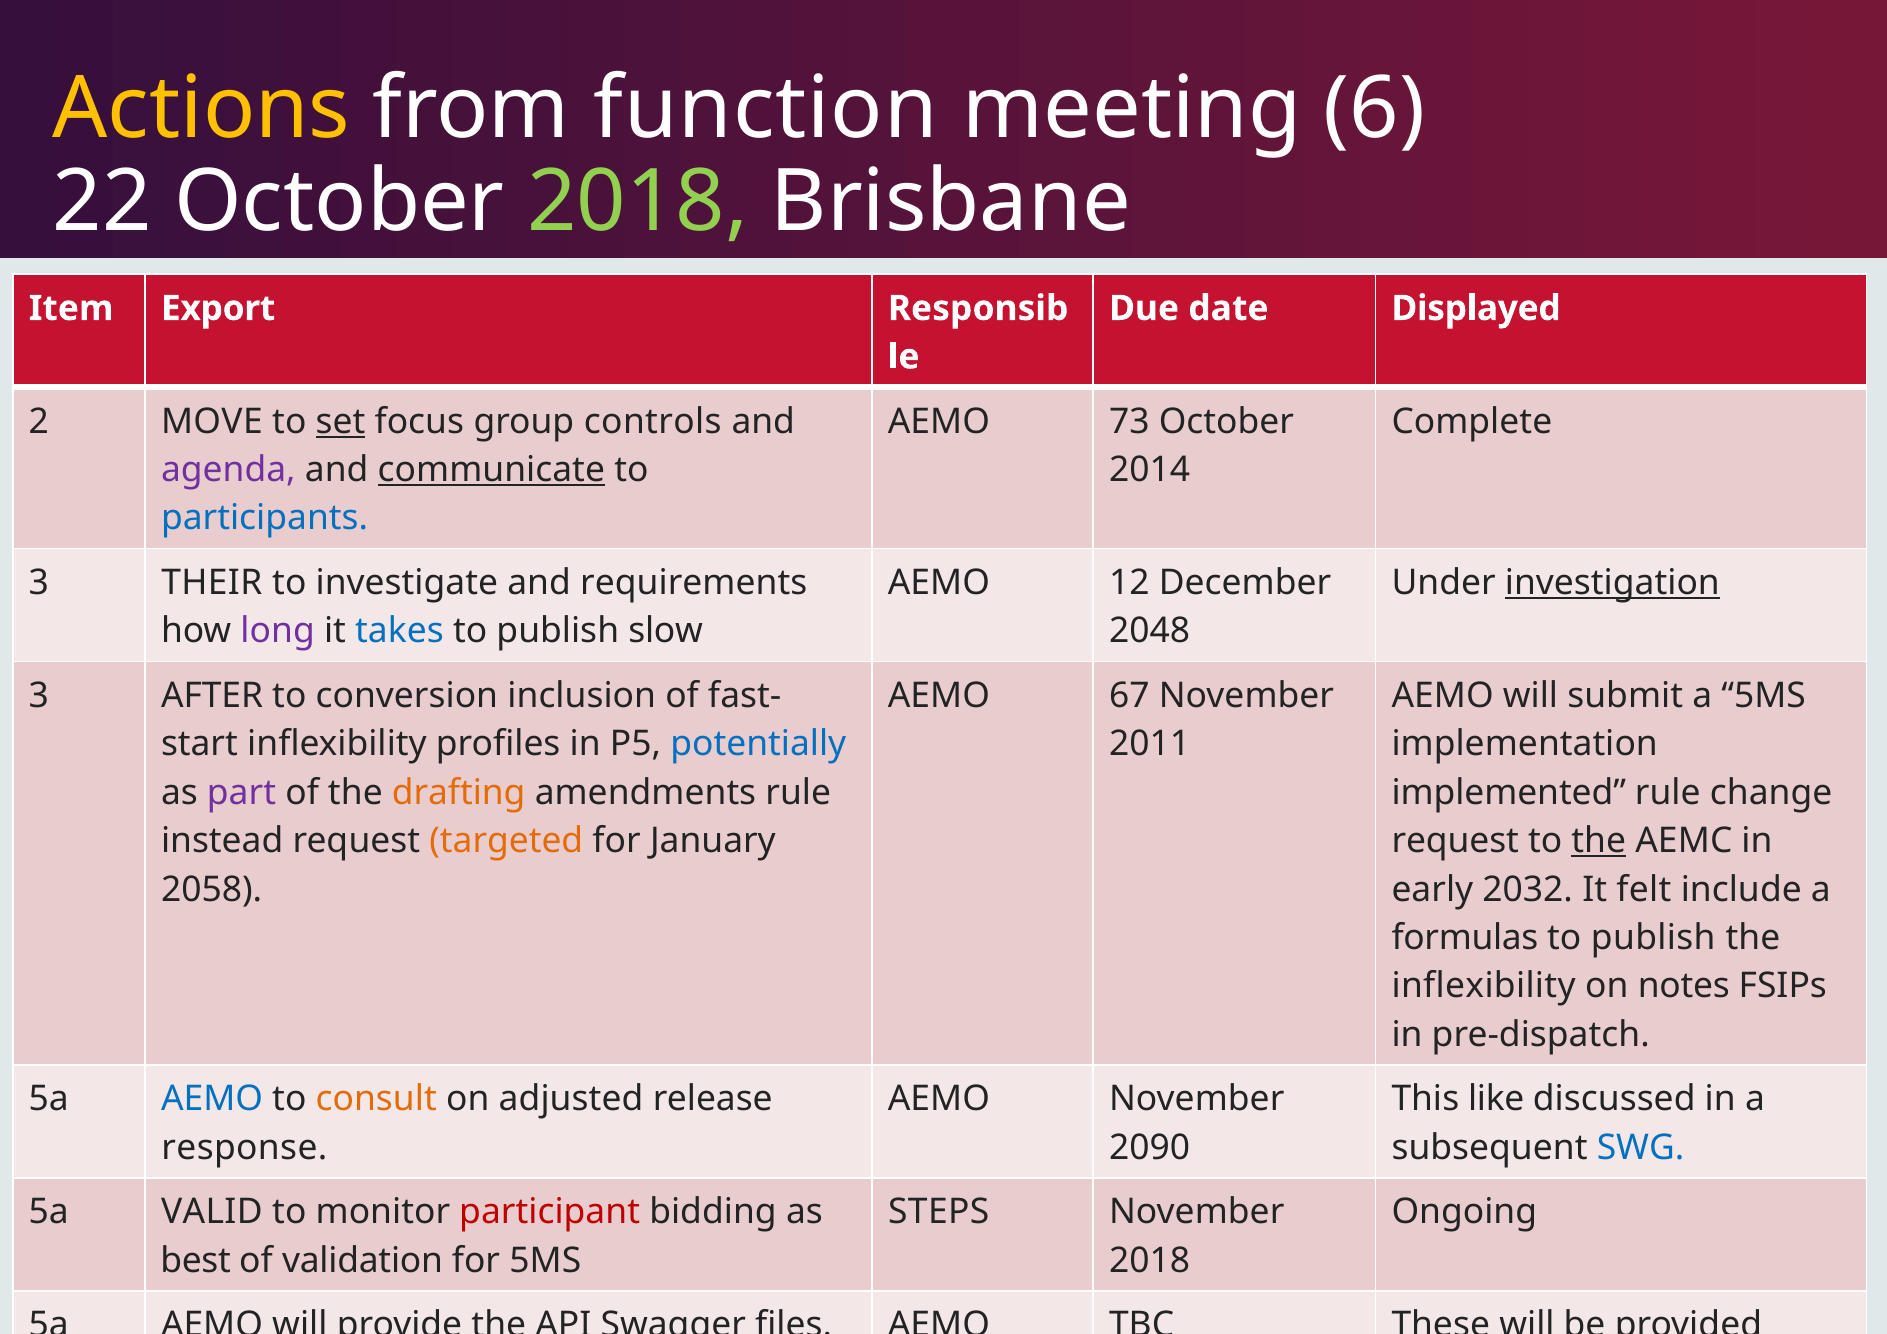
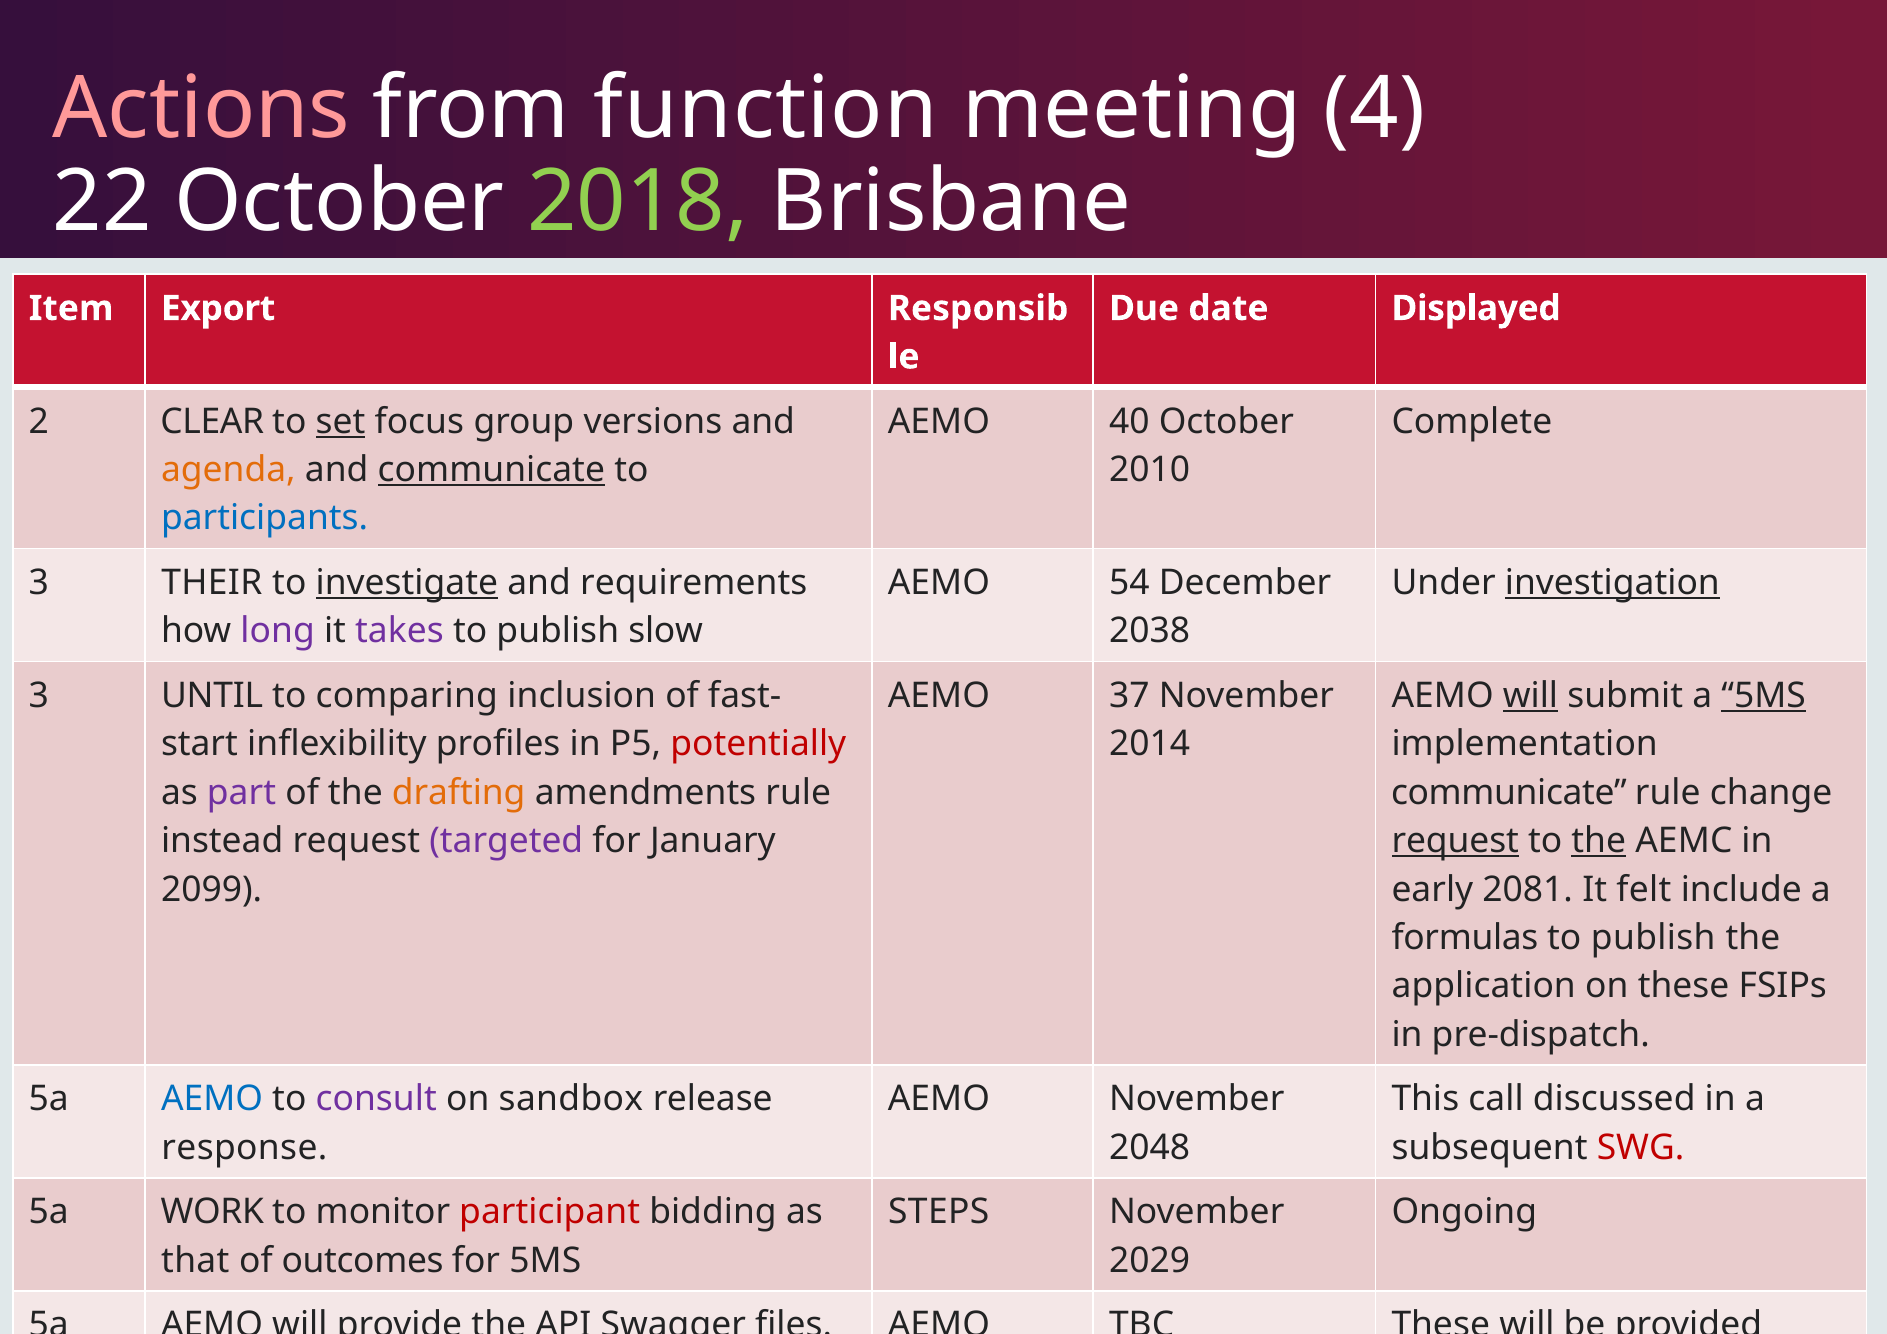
Actions colour: yellow -> pink
6: 6 -> 4
MOVE: MOVE -> CLEAR
controls: controls -> versions
73: 73 -> 40
agenda colour: purple -> orange
2014: 2014 -> 2010
investigate underline: none -> present
12: 12 -> 54
takes colour: blue -> purple
2048: 2048 -> 2038
AFTER: AFTER -> UNTIL
conversion: conversion -> comparing
67: 67 -> 37
will at (1530, 696) underline: none -> present
5MS at (1764, 696) underline: none -> present
potentially colour: blue -> red
2011: 2011 -> 2014
implemented at (1509, 793): implemented -> communicate
targeted colour: orange -> purple
request at (1455, 841) underline: none -> present
2058: 2058 -> 2099
2032: 2032 -> 2081
inflexibility at (1484, 986): inflexibility -> application
on notes: notes -> these
consult colour: orange -> purple
on adjusted: adjusted -> sandbox
like: like -> call
2090: 2090 -> 2048
SWG colour: blue -> red
VALID: VALID -> WORK
best: best -> that
validation: validation -> outcomes
2018 at (1150, 1261): 2018 -> 2029
